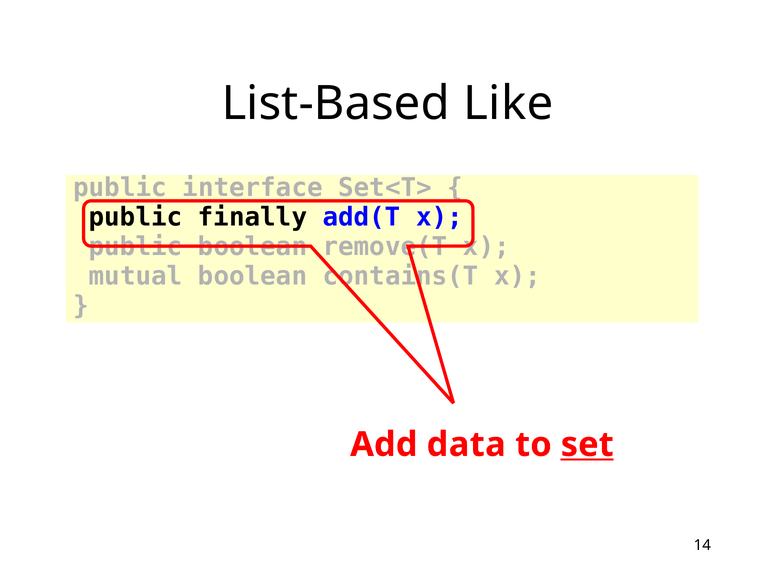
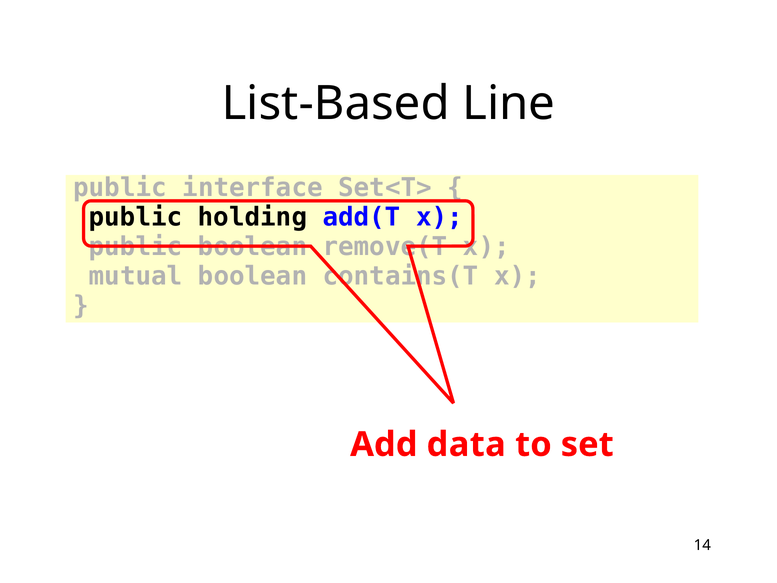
Like: Like -> Line
finally: finally -> holding
set underline: present -> none
